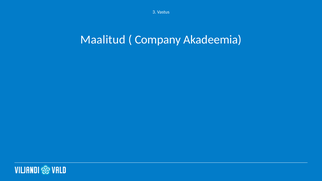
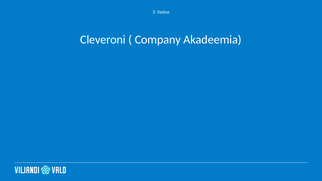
Maalitud: Maalitud -> Cleveroni
